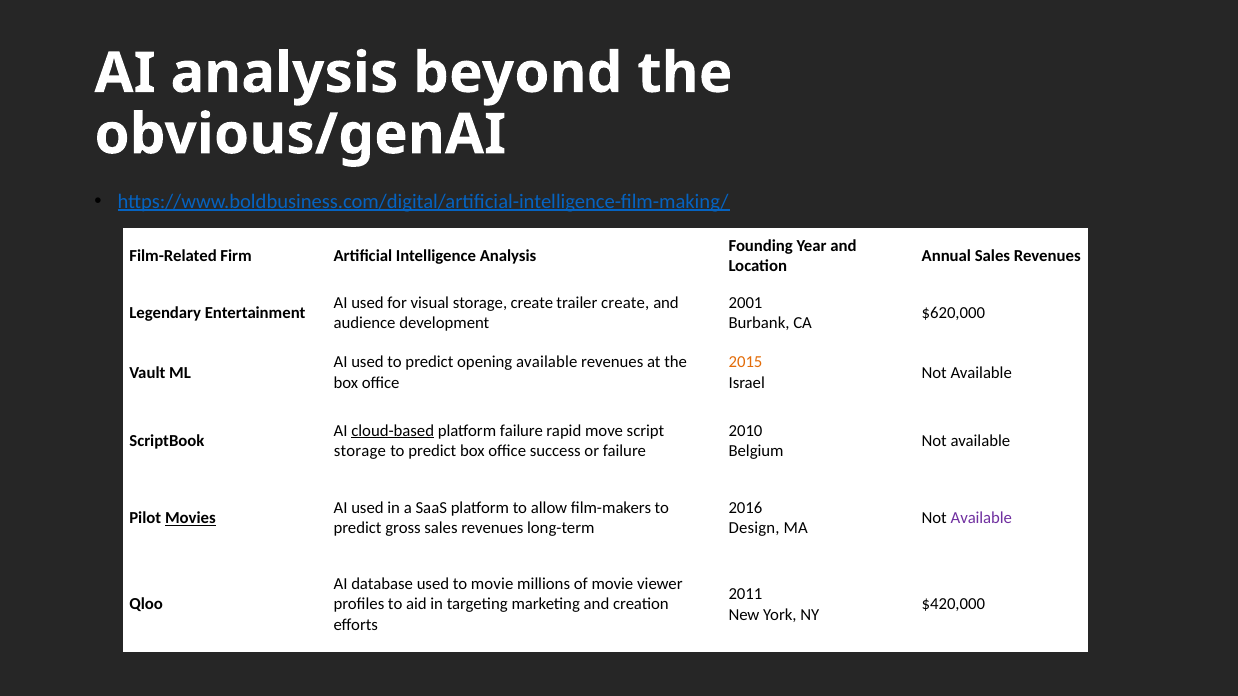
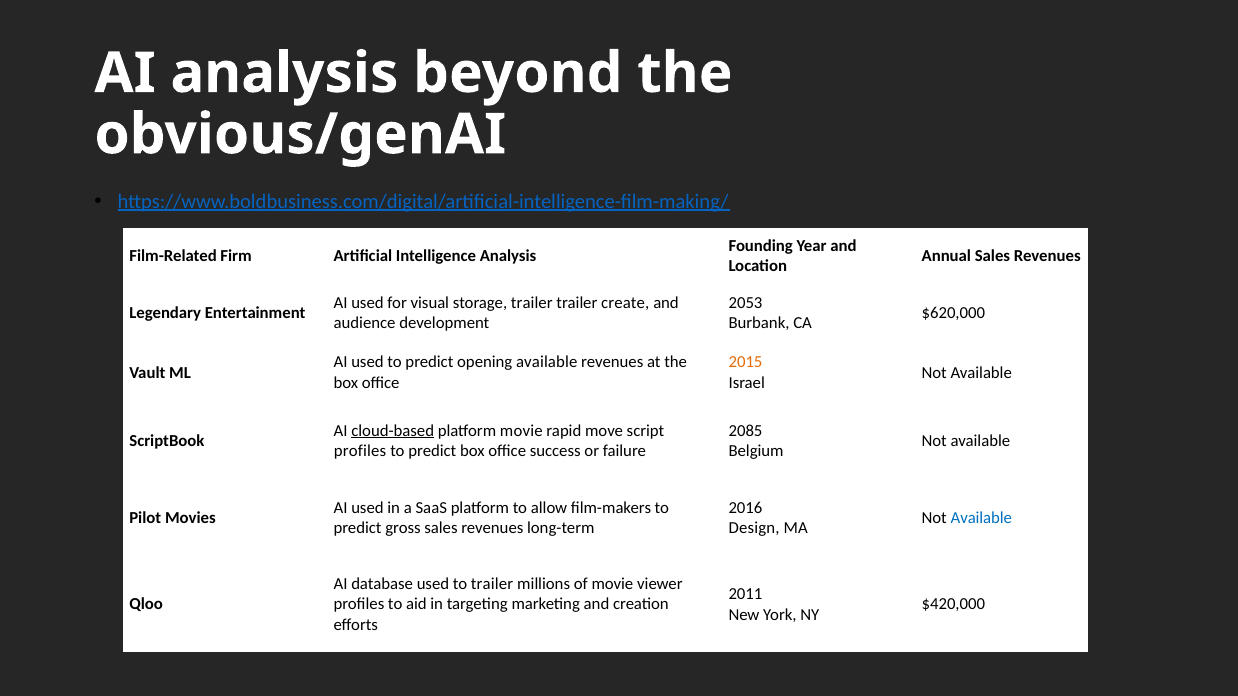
storage create: create -> trailer
2001: 2001 -> 2053
platform failure: failure -> movie
2010: 2010 -> 2085
storage at (360, 451): storage -> profiles
Movies underline: present -> none
Available at (981, 518) colour: purple -> blue
to movie: movie -> trailer
